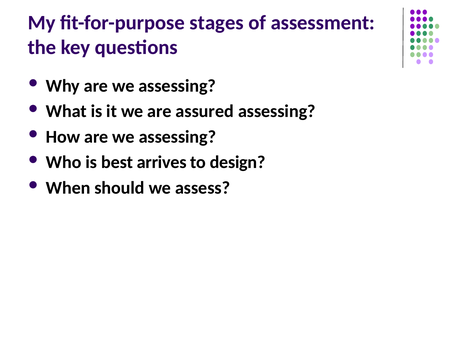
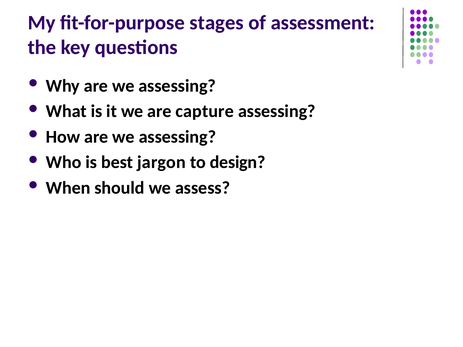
assured: assured -> capture
arrives: arrives -> jargon
